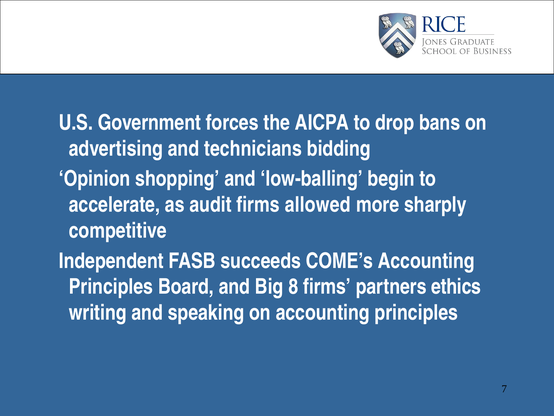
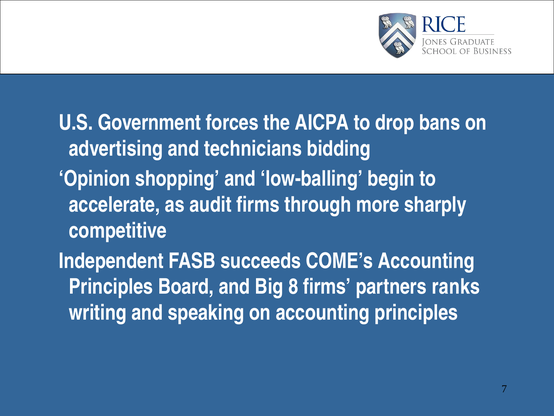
allowed: allowed -> through
ethics: ethics -> ranks
